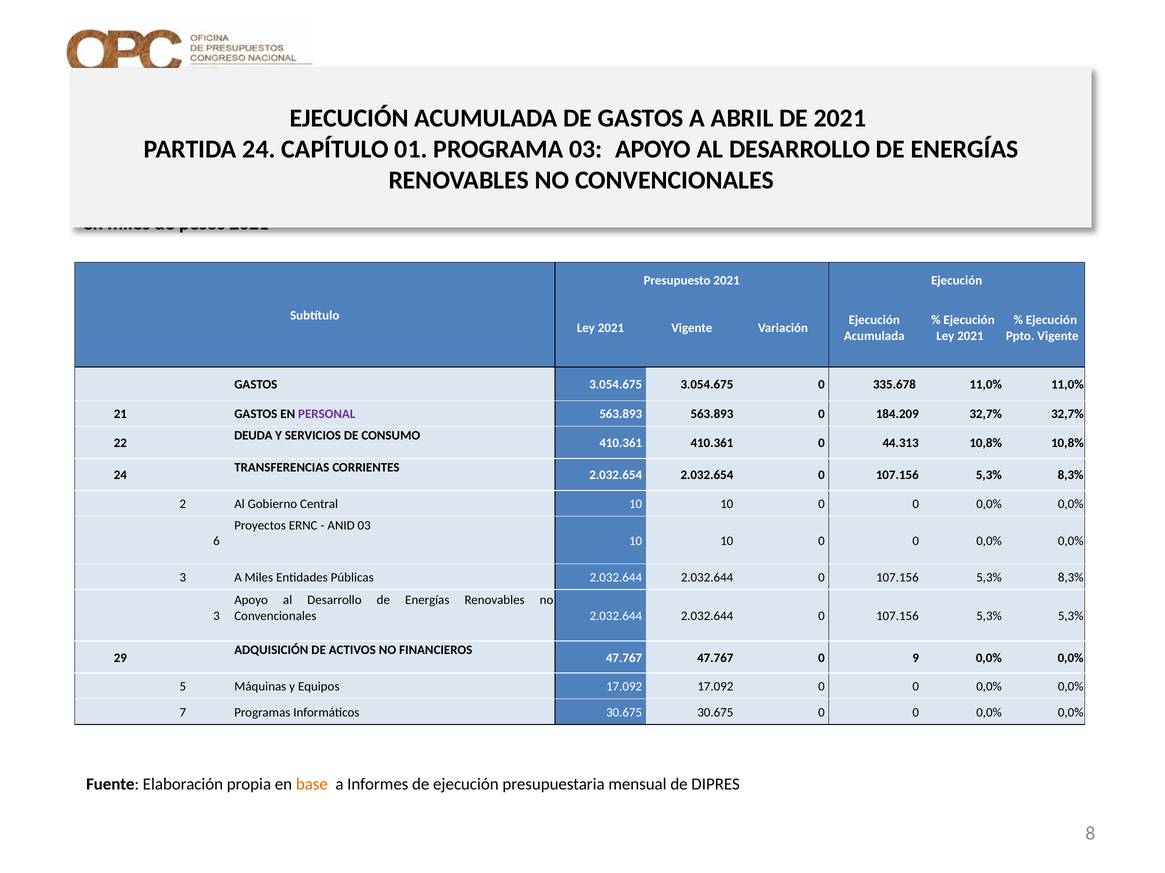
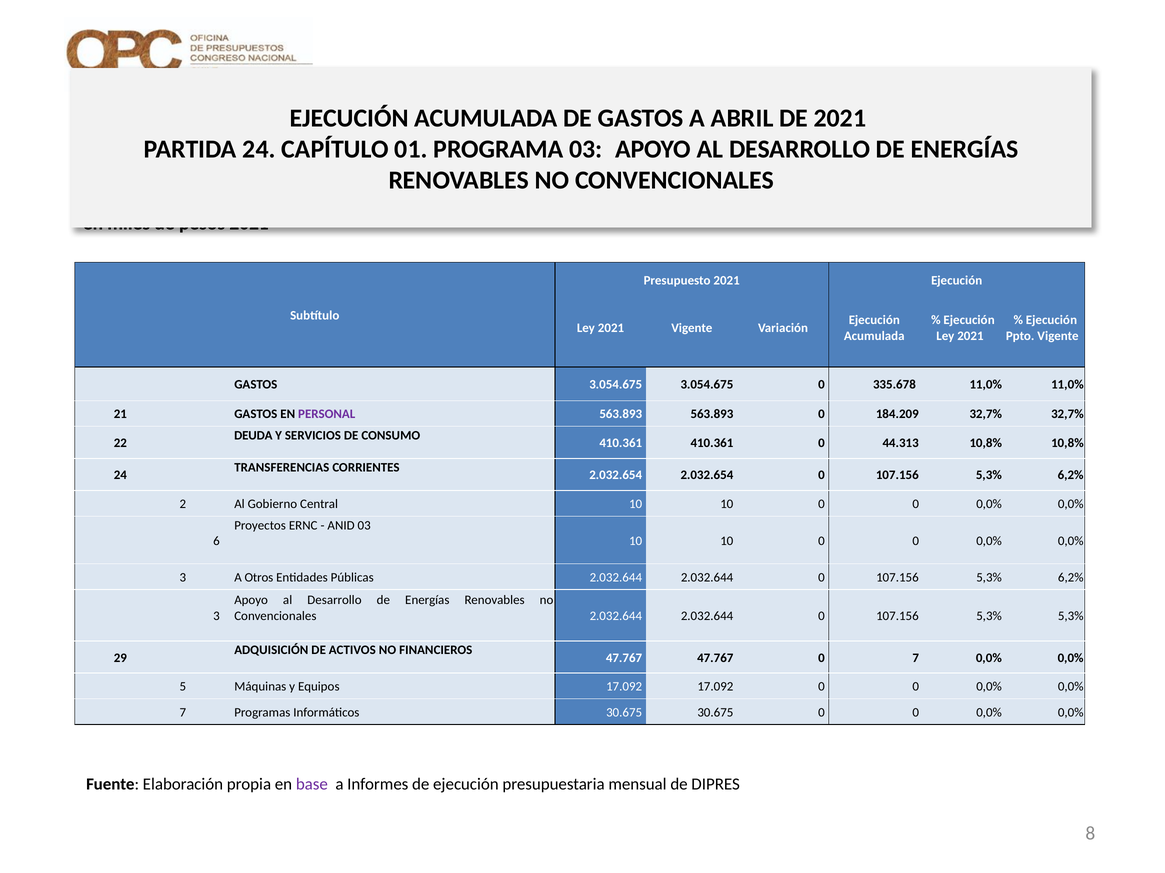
8,3% at (1071, 476): 8,3% -> 6,2%
A Miles: Miles -> Otros
8,3% at (1071, 578): 8,3% -> 6,2%
0 9: 9 -> 7
base colour: orange -> purple
